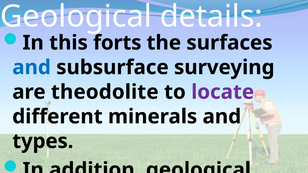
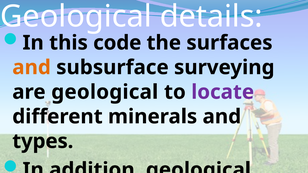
forts: forts -> code
and at (32, 67) colour: blue -> orange
are theodolite: theodolite -> geological
